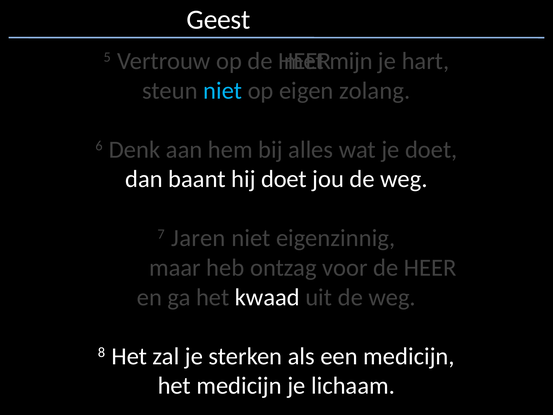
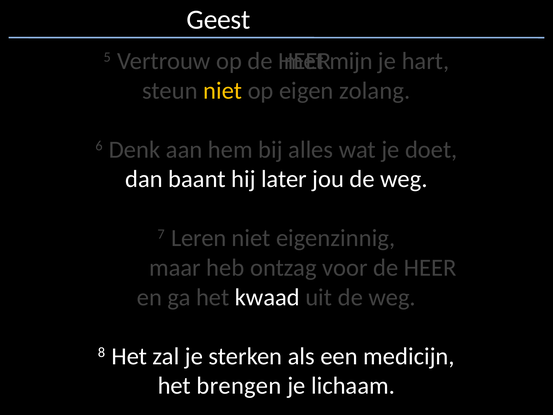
niet at (223, 91) colour: light blue -> yellow
hij doet: doet -> later
Jaren: Jaren -> Leren
het medicijn: medicijn -> brengen
